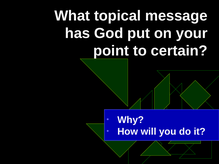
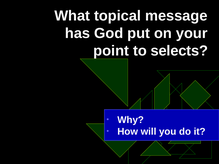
certain: certain -> selects
